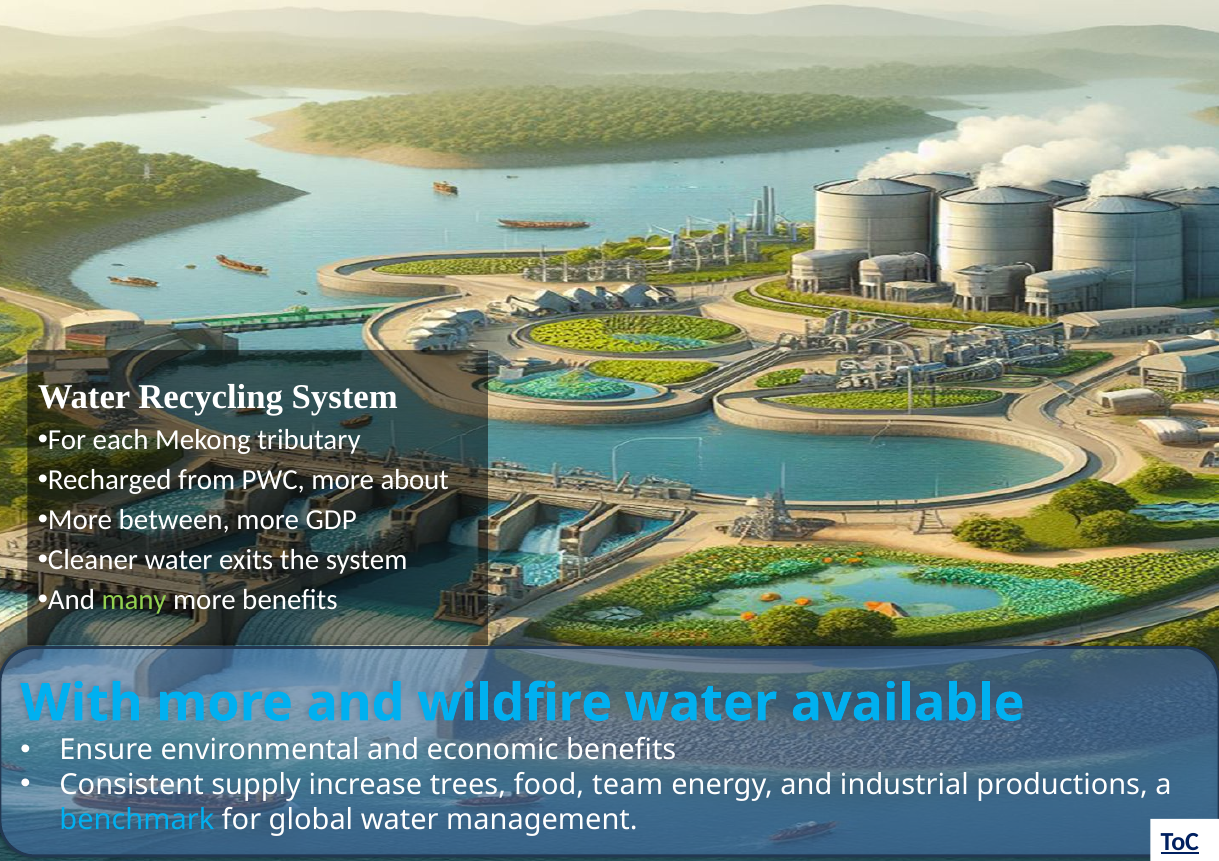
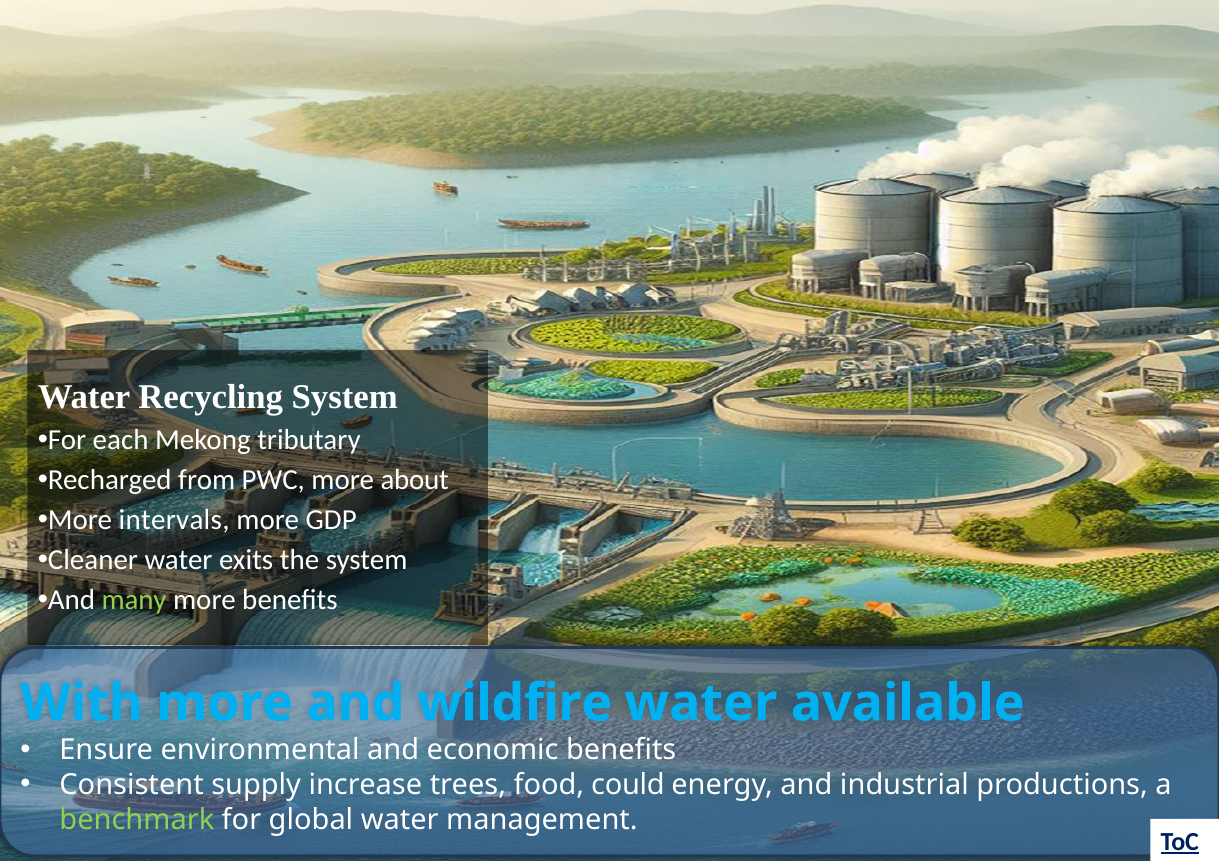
between: between -> intervals
team: team -> could
benchmark colour: light blue -> light green
